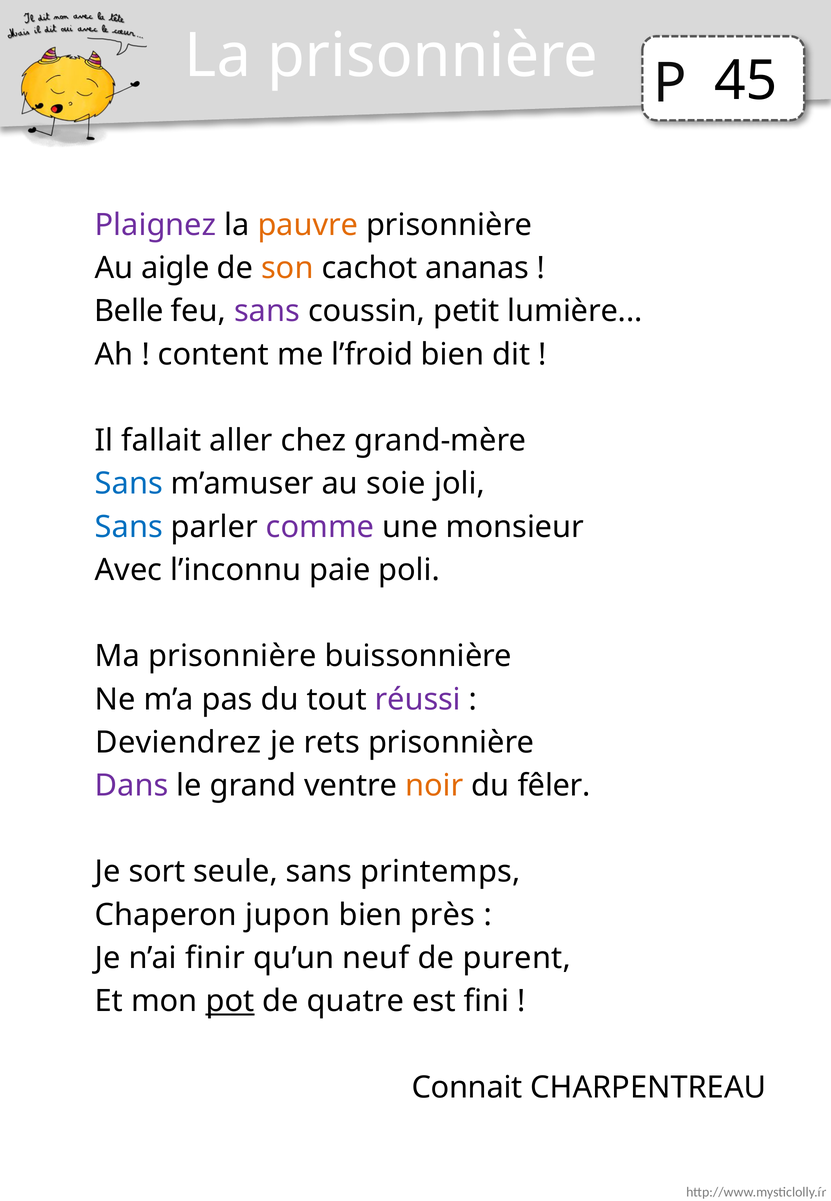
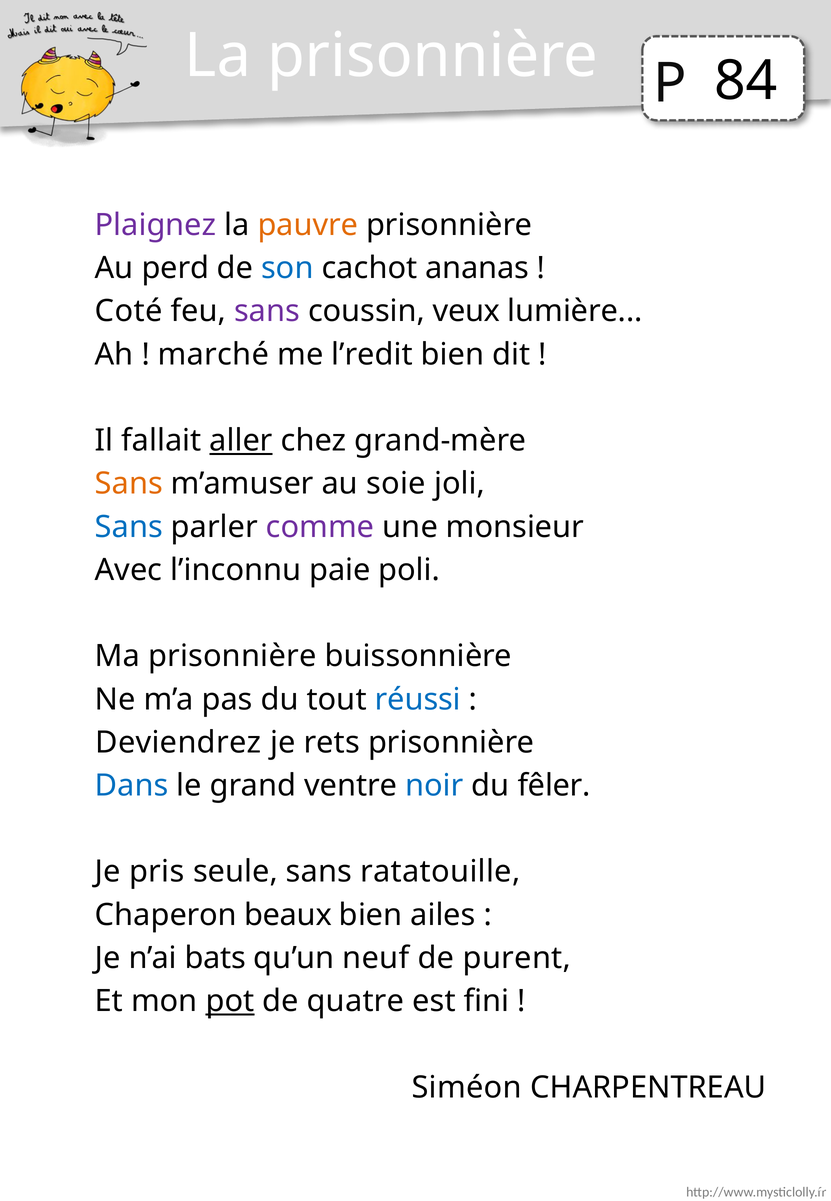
45: 45 -> 84
aigle: aigle -> perd
son colour: orange -> blue
Belle: Belle -> Coté
petit: petit -> veux
content: content -> marché
l’froid: l’froid -> l’redit
aller underline: none -> present
Sans at (129, 483) colour: blue -> orange
réussi colour: purple -> blue
Dans colour: purple -> blue
noir colour: orange -> blue
sort: sort -> pris
printemps: printemps -> ratatouille
jupon: jupon -> beaux
près: près -> ailes
finir: finir -> bats
Connait: Connait -> Siméon
